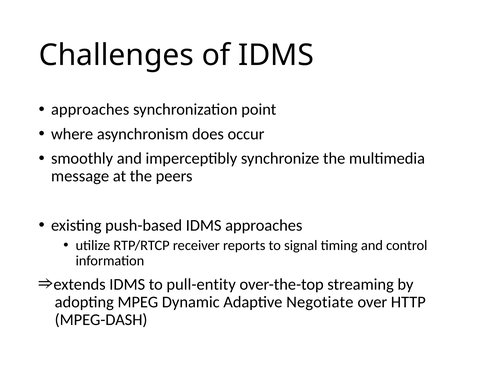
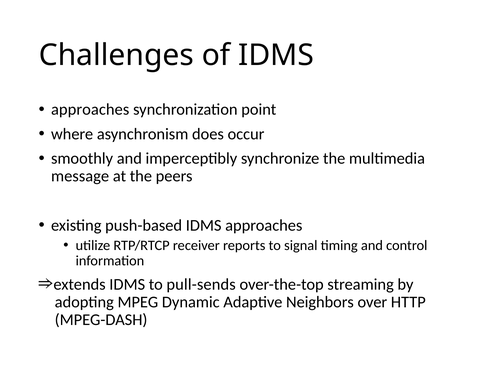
pull-entity: pull-entity -> pull-sends
Negotiate: Negotiate -> Neighbors
